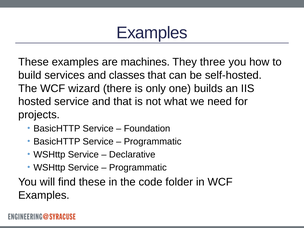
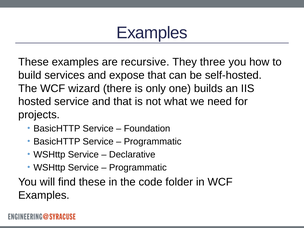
machines: machines -> recursive
classes: classes -> expose
